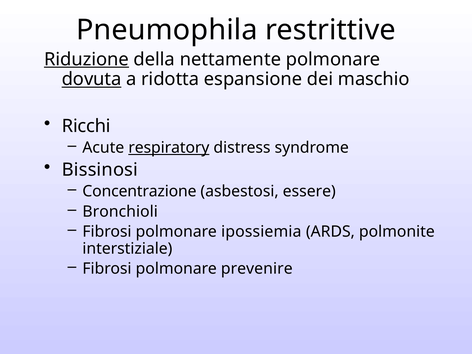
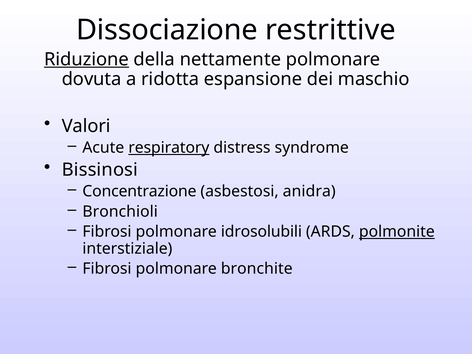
Pneumophila: Pneumophila -> Dissociazione
dovuta underline: present -> none
Ricchi: Ricchi -> Valori
essere: essere -> anidra
ipossiemia: ipossiemia -> idrosolubili
polmonite underline: none -> present
prevenire: prevenire -> bronchite
